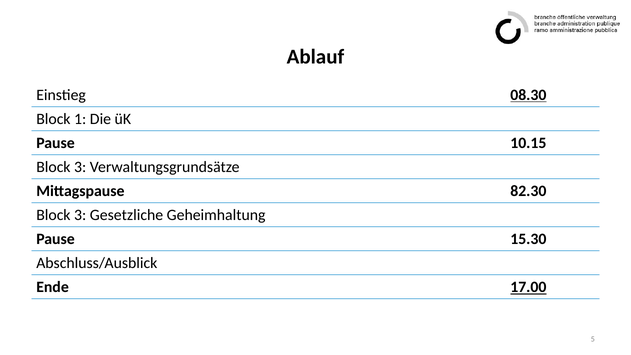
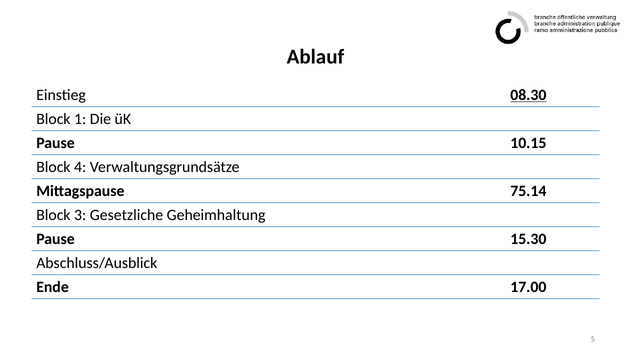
3 at (80, 167): 3 -> 4
82.30: 82.30 -> 75.14
17.00 underline: present -> none
